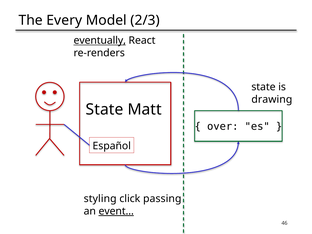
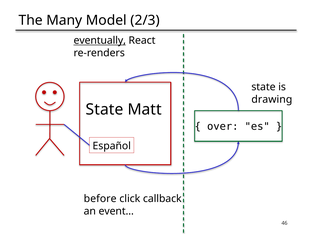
Every: Every -> Many
styling: styling -> before
passing: passing -> callback
event… underline: present -> none
